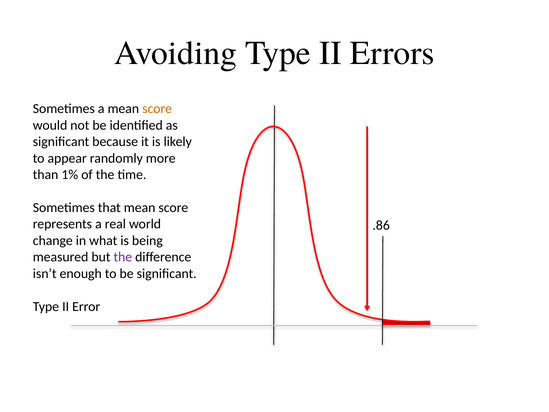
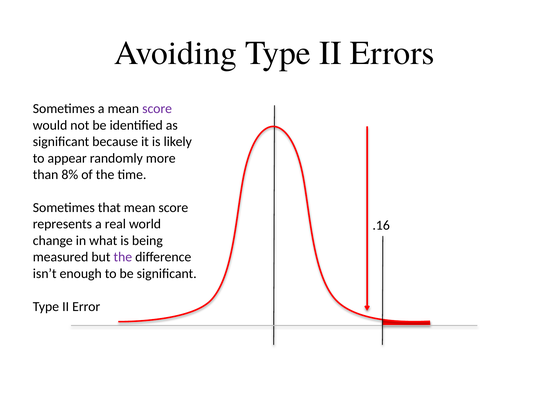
score at (157, 109) colour: orange -> purple
1%: 1% -> 8%
.86: .86 -> .16
